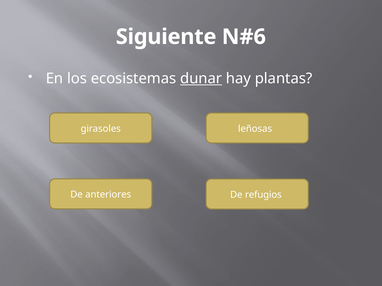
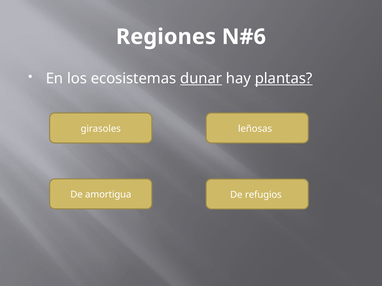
Siguiente: Siguiente -> Regiones
plantas underline: none -> present
anteriores: anteriores -> amortigua
